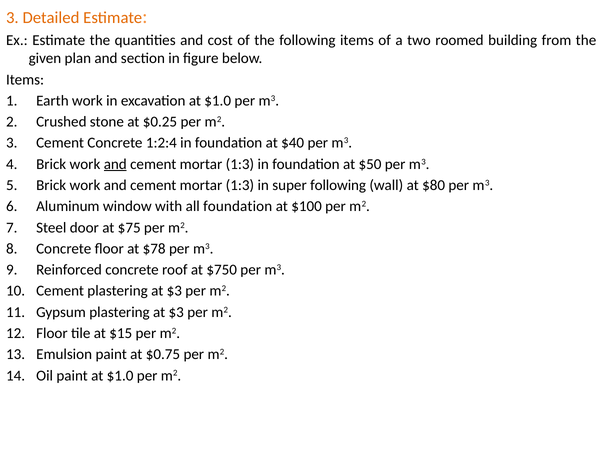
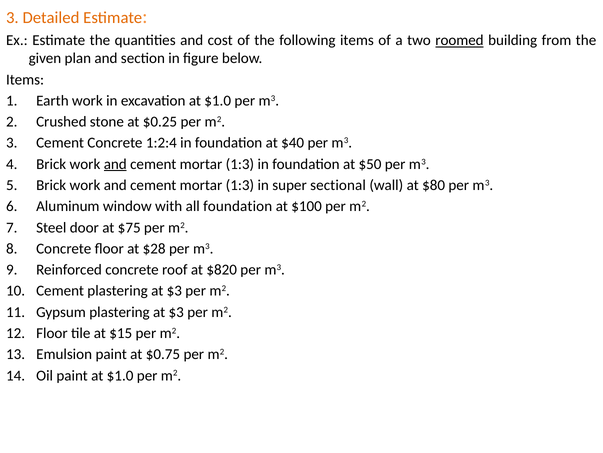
roomed underline: none -> present
super following: following -> sectional
$78: $78 -> $28
$750: $750 -> $820
